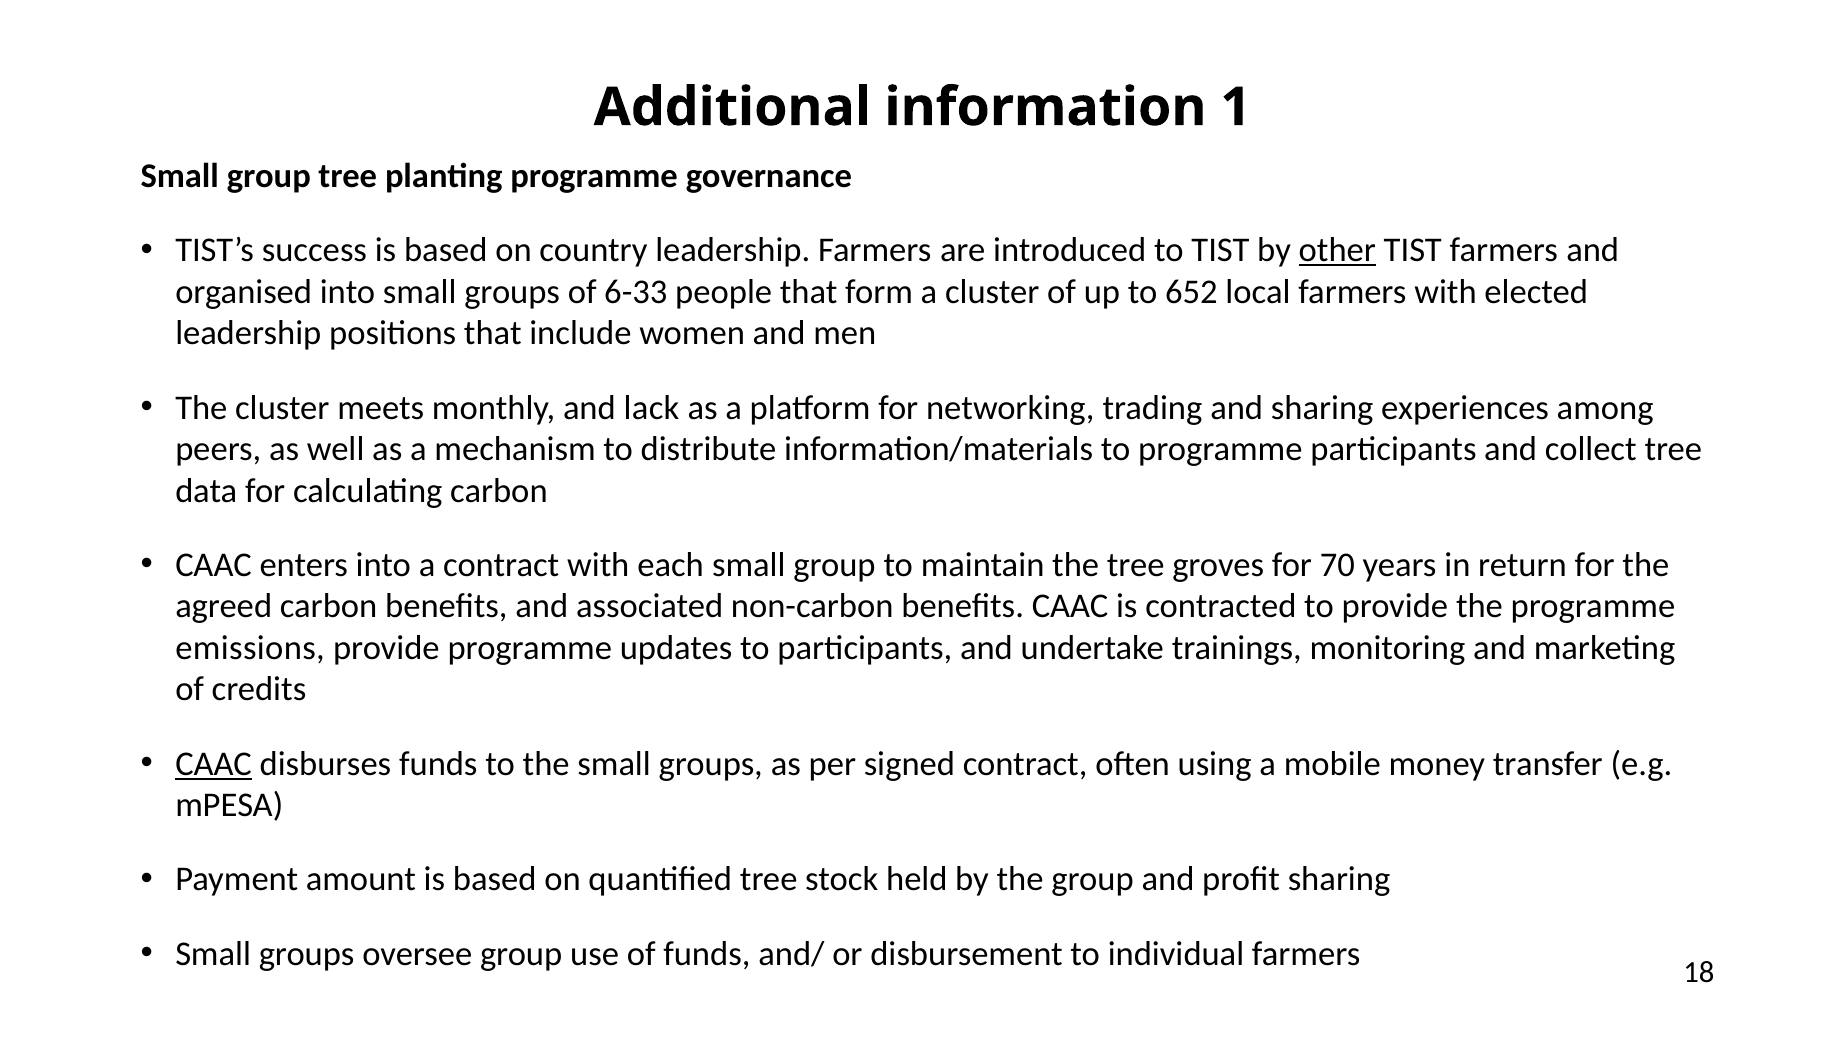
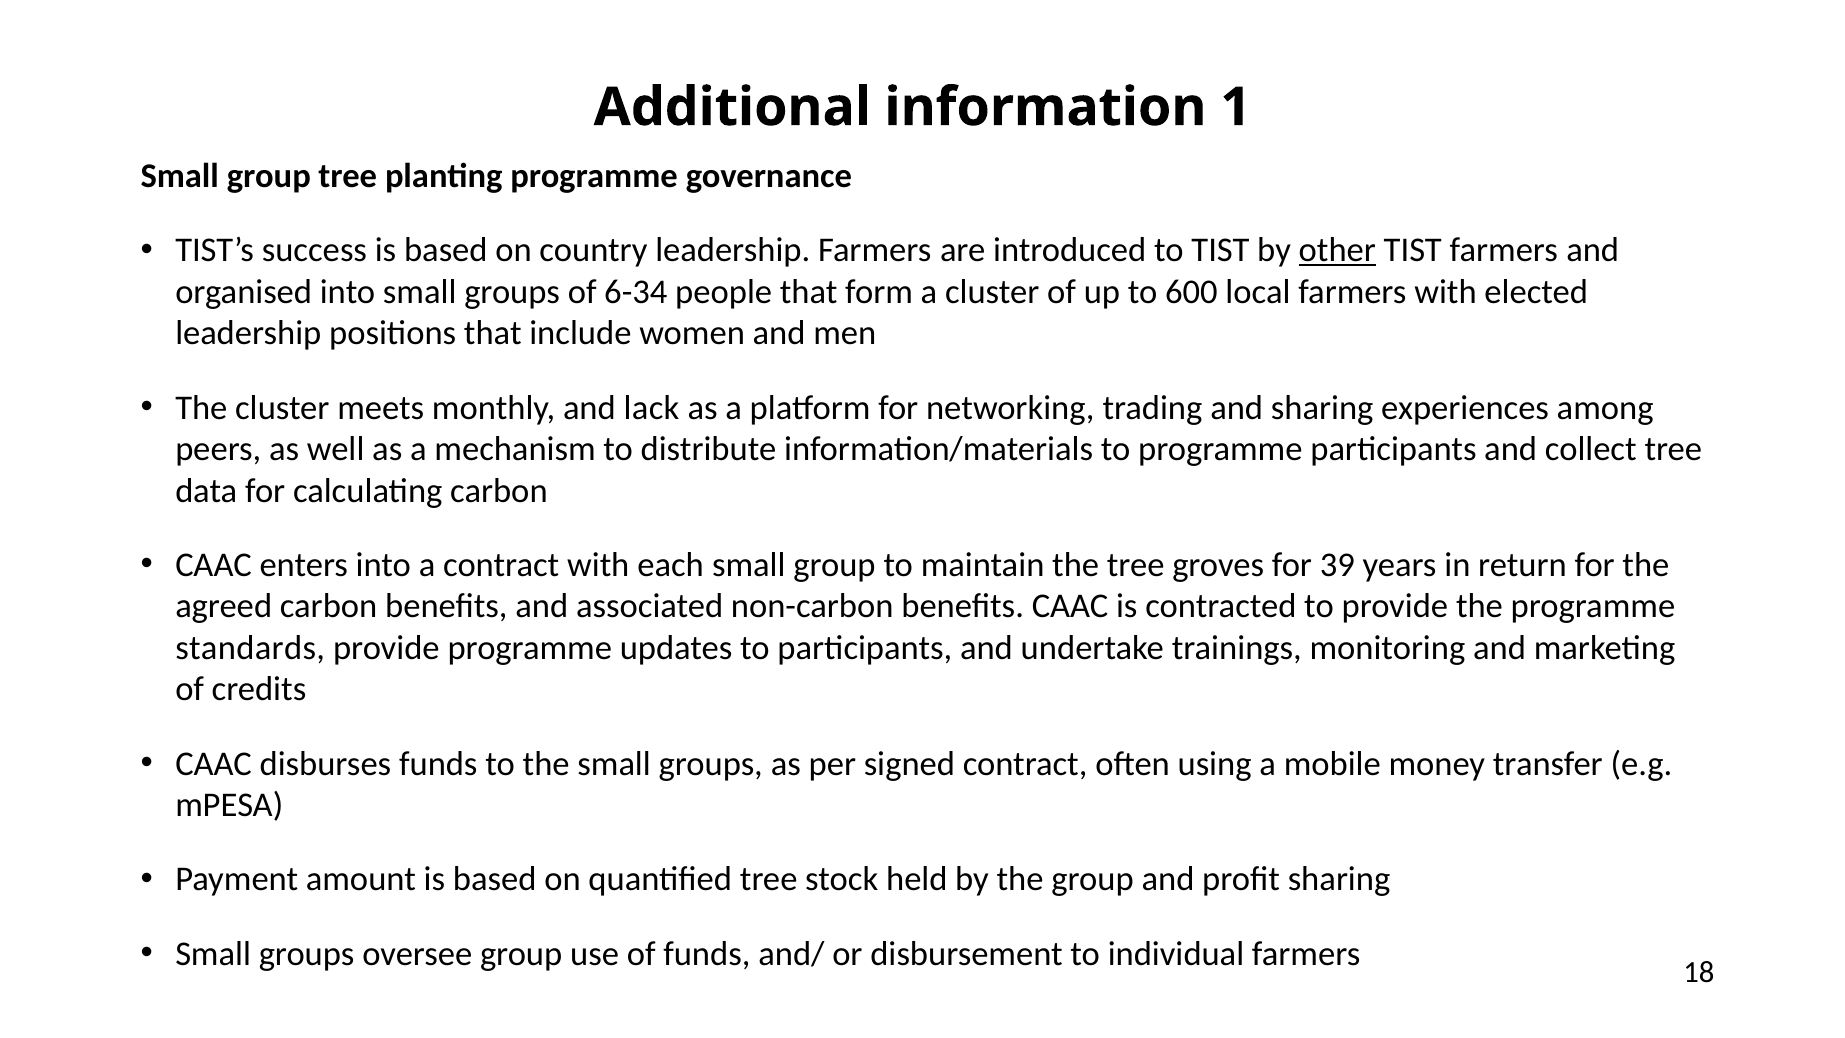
6-33: 6-33 -> 6-34
652: 652 -> 600
70: 70 -> 39
emissions: emissions -> standards
CAAC at (214, 764) underline: present -> none
